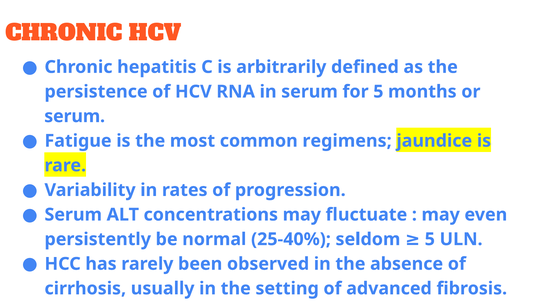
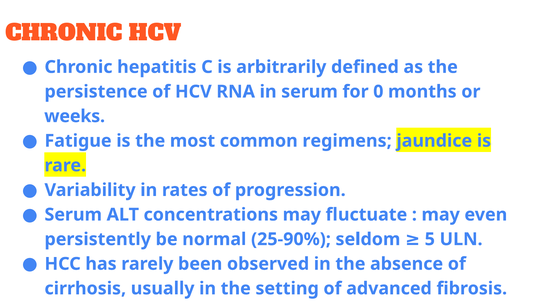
for 5: 5 -> 0
serum at (75, 116): serum -> weeks
25-40%: 25-40% -> 25-90%
